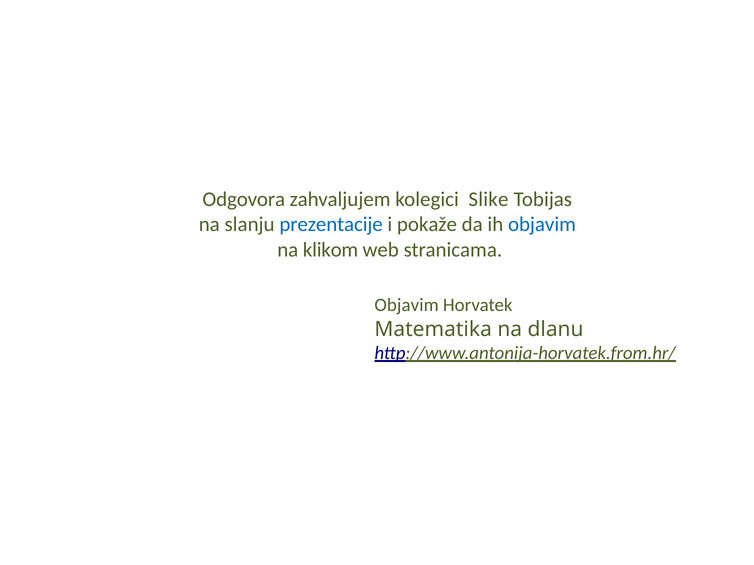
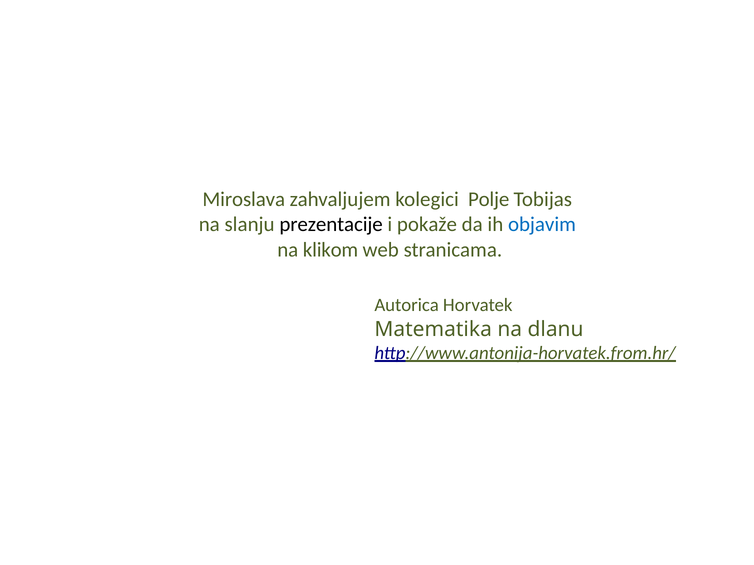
Odgovora: Odgovora -> Miroslava
Slike: Slike -> Polje
prezentacije colour: blue -> black
Objavim at (407, 305): Objavim -> Autorica
